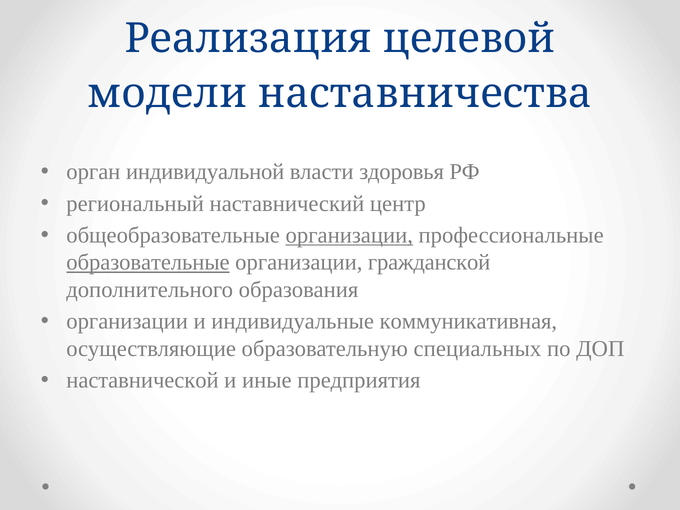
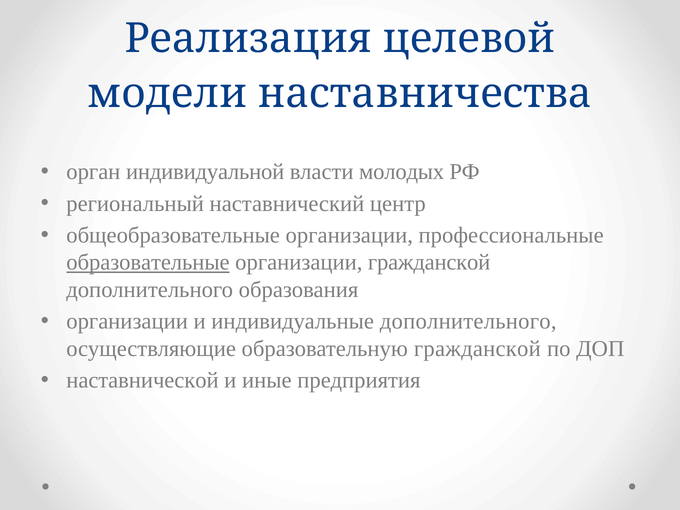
здоровья: здоровья -> молодых
организации at (349, 235) underline: present -> none
индивидуальные коммуникативная: коммуникативная -> дополнительного
образовательную специальных: специальных -> гражданской
